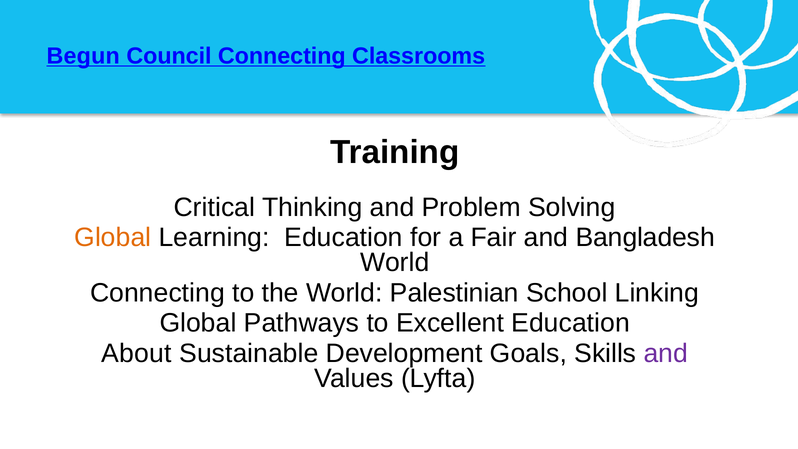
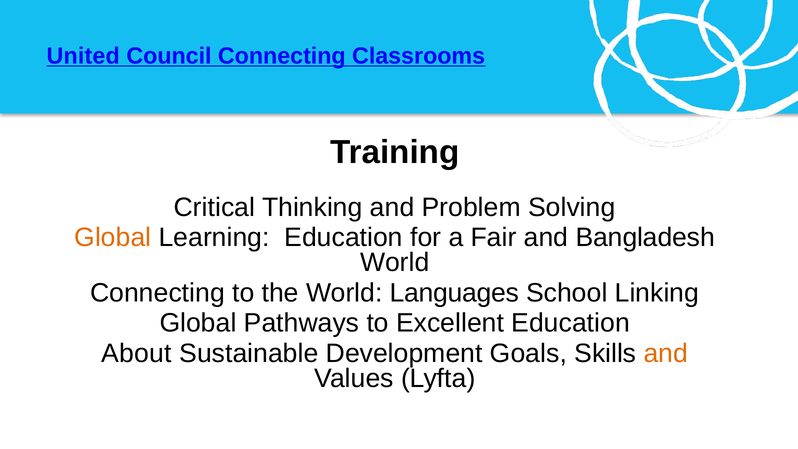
Begun: Begun -> United
Palestinian: Palestinian -> Languages
and at (666, 353) colour: purple -> orange
